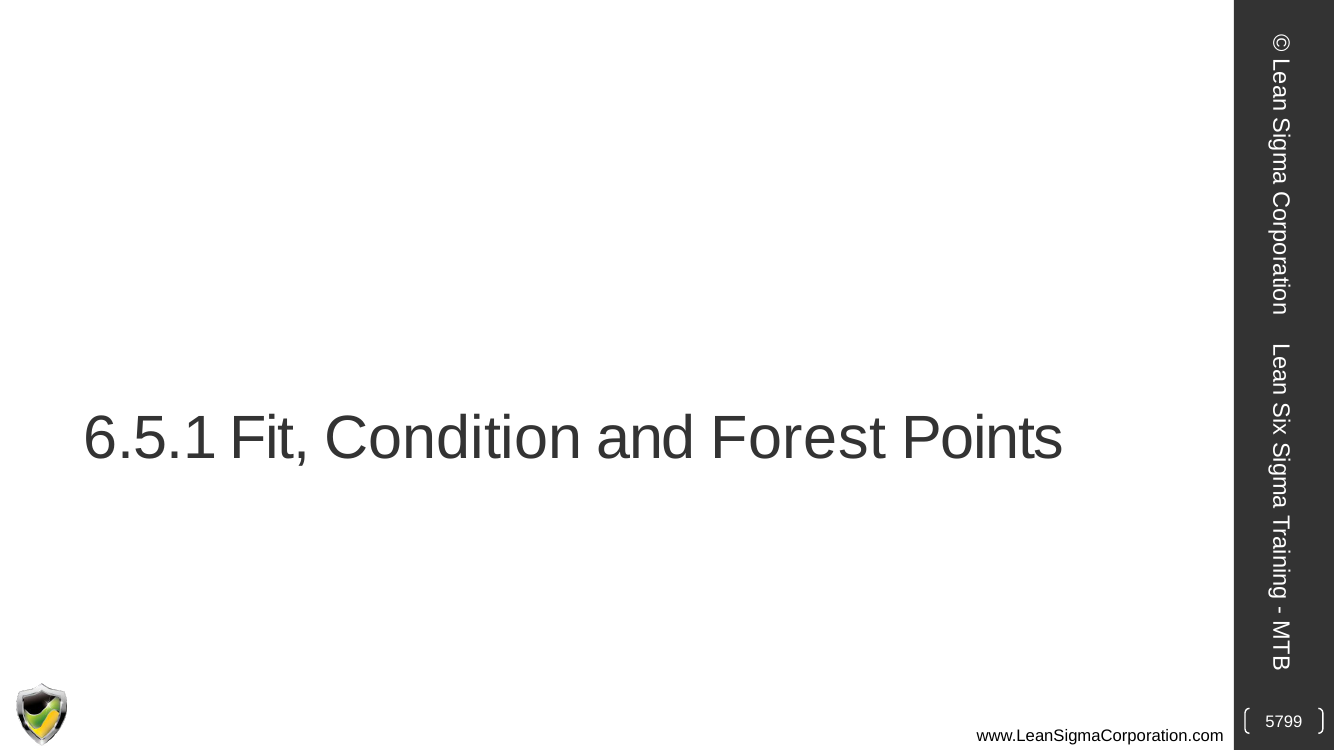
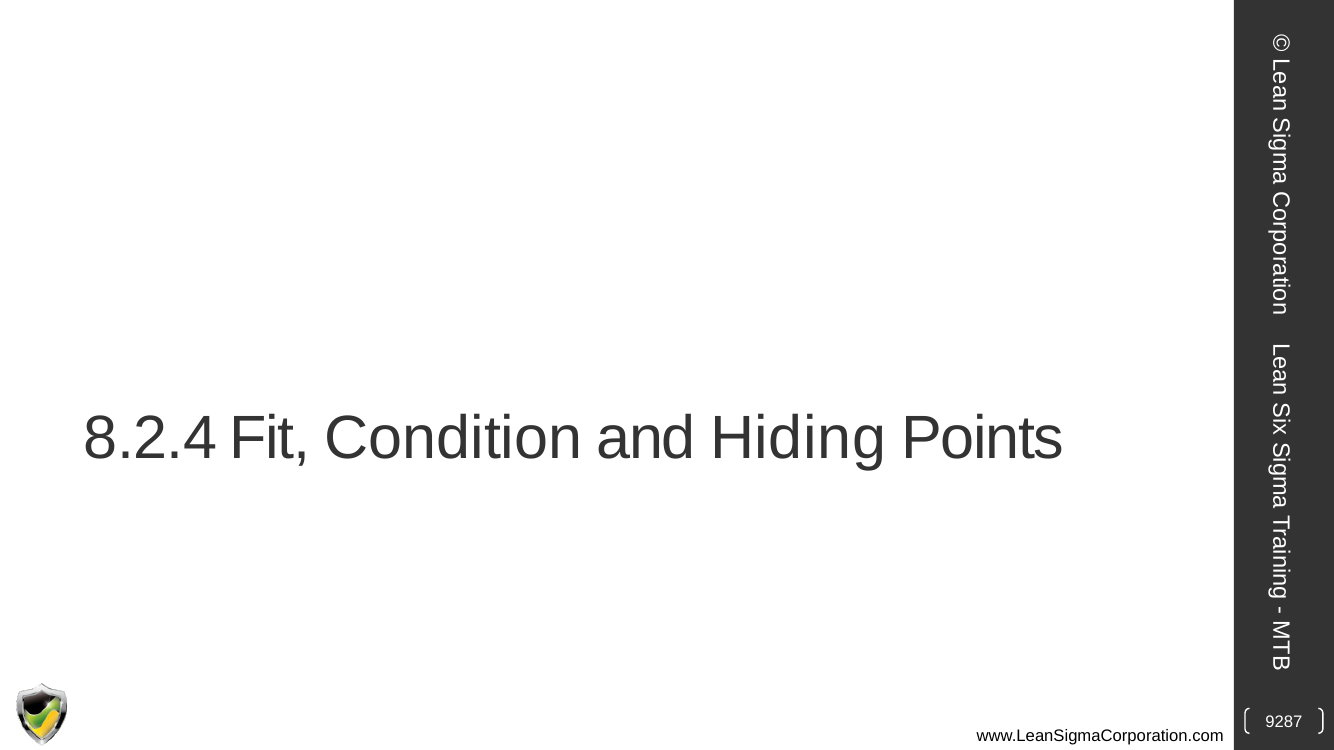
6.5.1: 6.5.1 -> 8.2.4
Forest: Forest -> Hiding
5799: 5799 -> 9287
